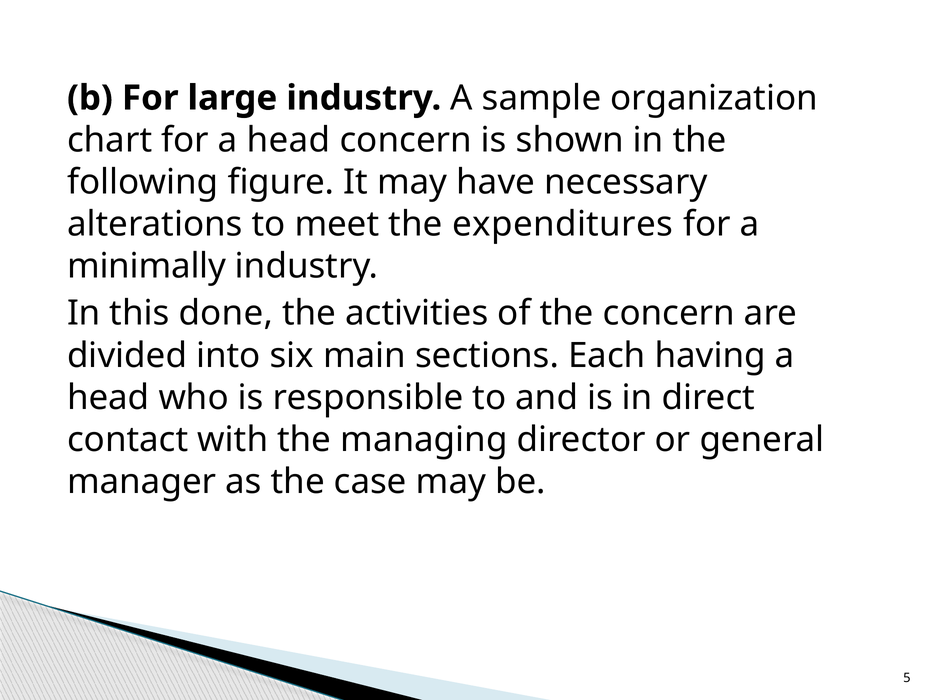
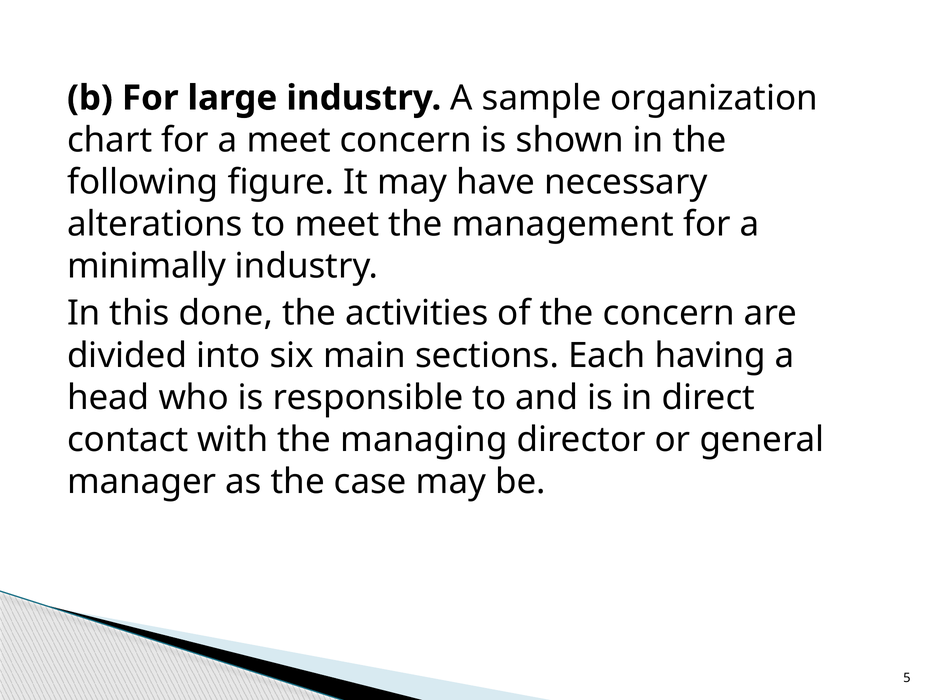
for a head: head -> meet
expenditures: expenditures -> management
